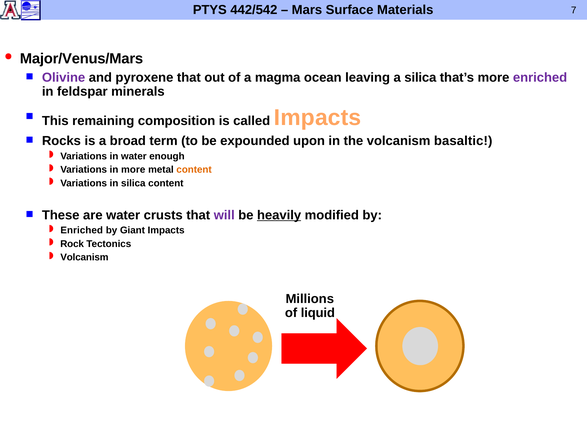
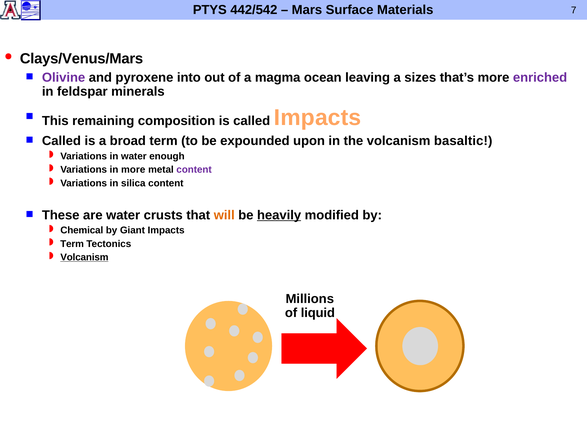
Major/Venus/Mars: Major/Venus/Mars -> Clays/Venus/Mars
pyroxene that: that -> into
a silica: silica -> sizes
Rocks at (61, 141): Rocks -> Called
content at (194, 170) colour: orange -> purple
will colour: purple -> orange
Enriched at (82, 230): Enriched -> Chemical
Rock at (72, 244): Rock -> Term
Volcanism at (84, 257) underline: none -> present
